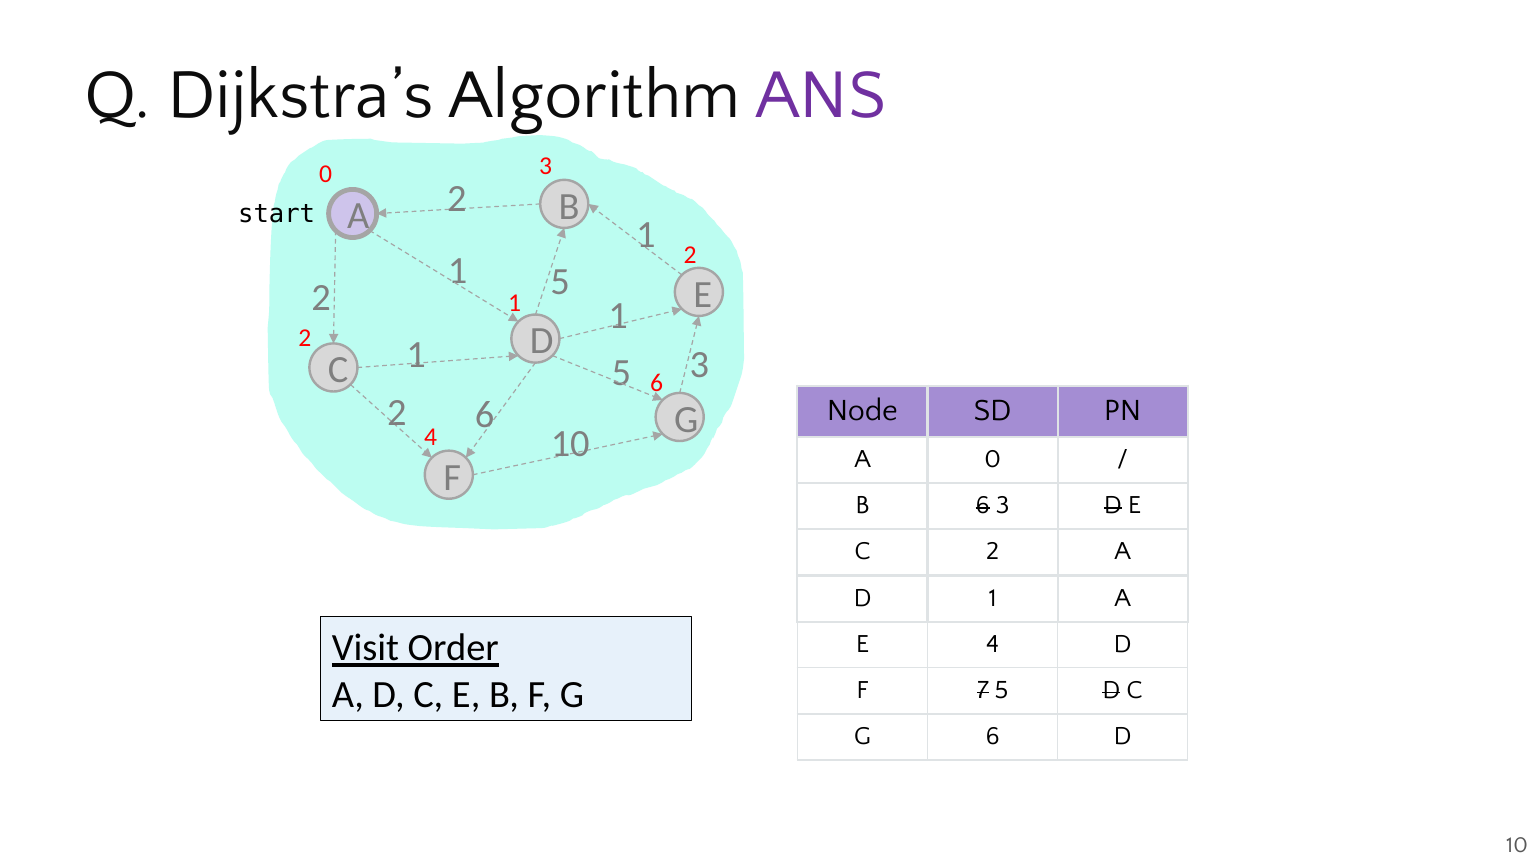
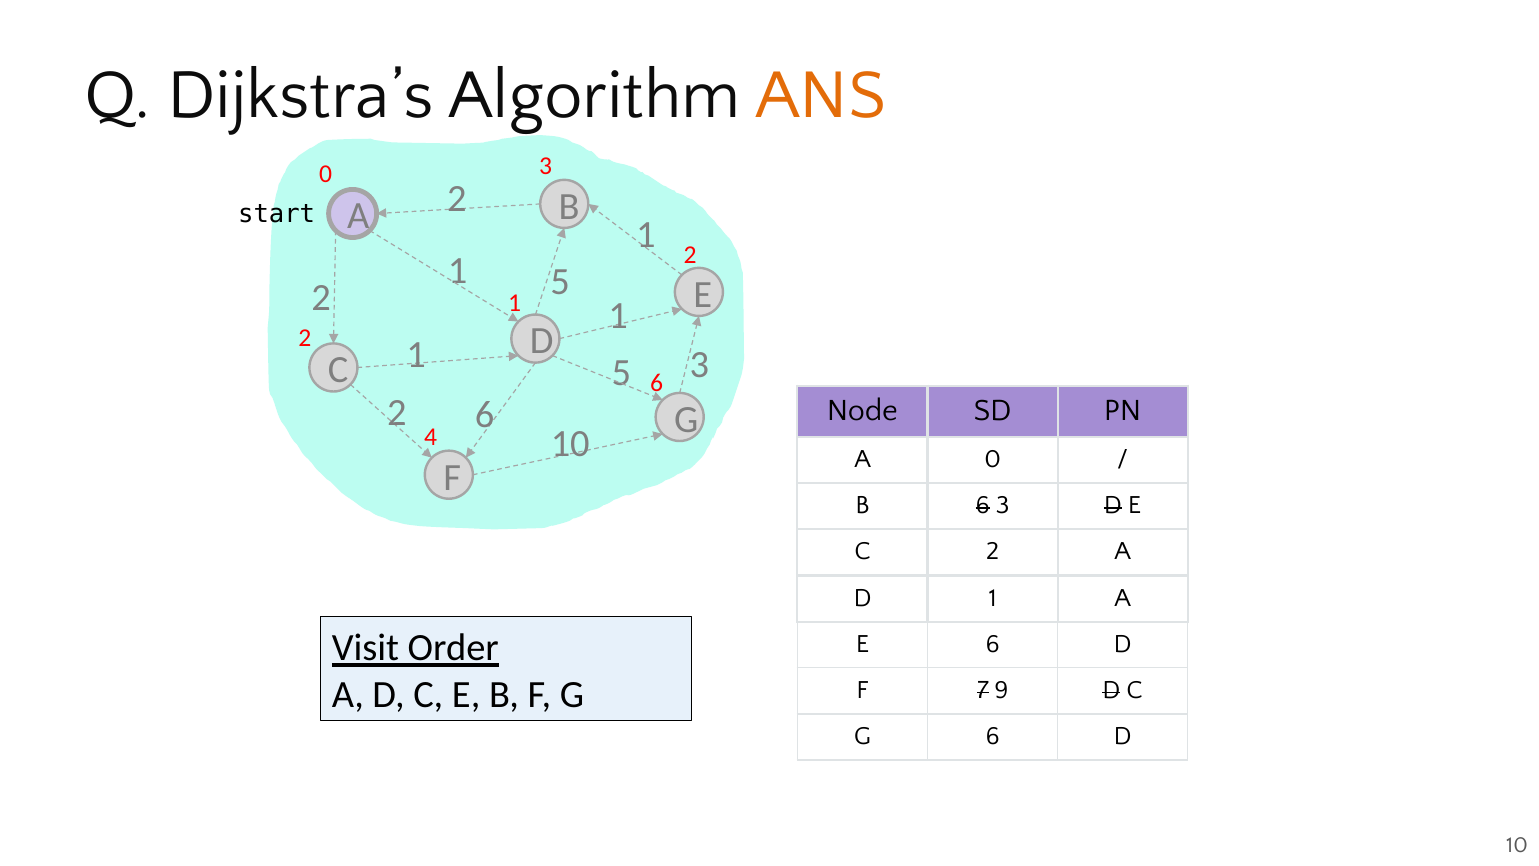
ANS colour: purple -> orange
E 4: 4 -> 6
7 5: 5 -> 9
